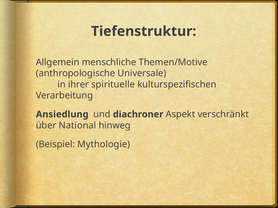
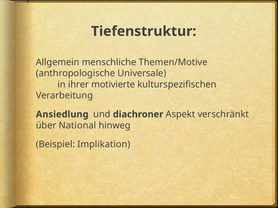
spirituelle: spirituelle -> motivierte
Mythologie: Mythologie -> Implikation
